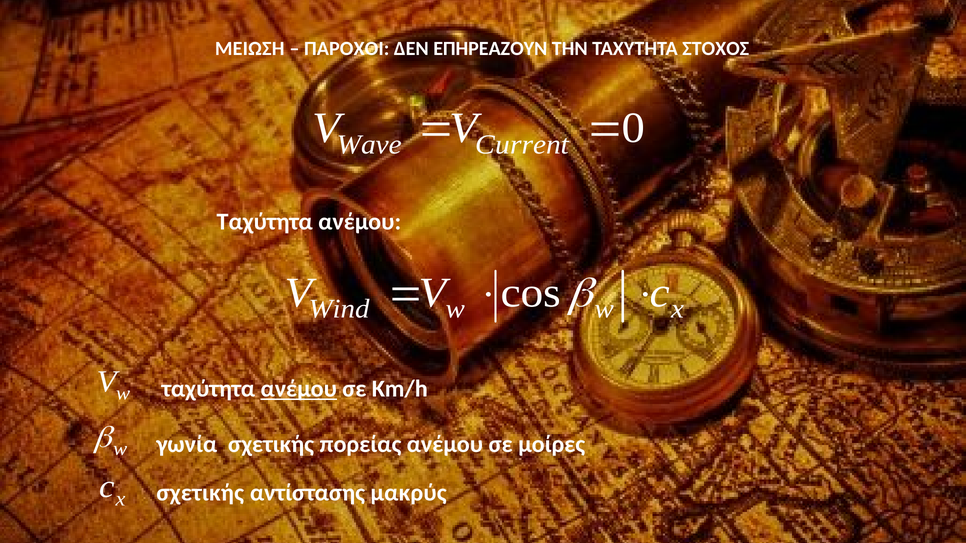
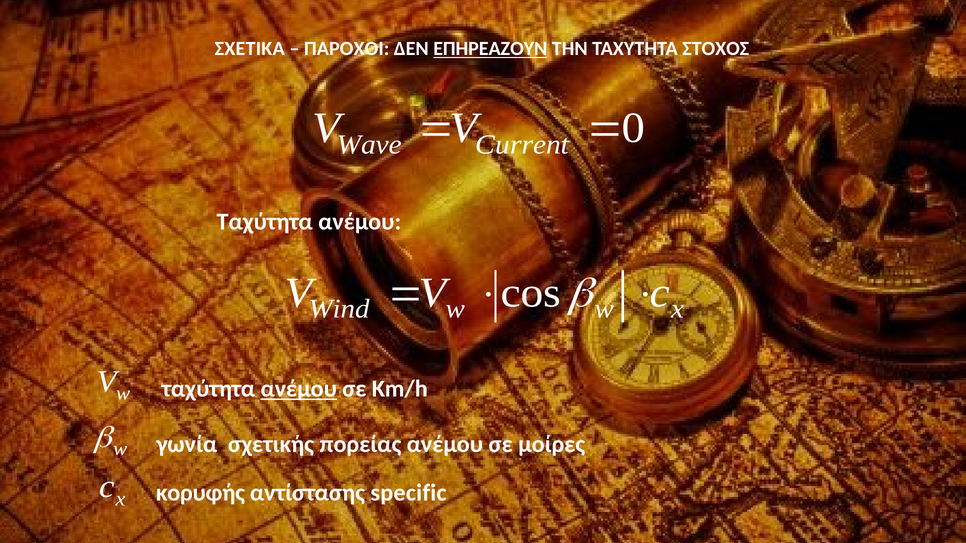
ΜΕΙΩΣΗ: ΜΕΙΩΣΗ -> ΣΧΕΤΙΚΑ
ΕΠΗΡΕΑΖΟΥΝ underline: none -> present
σχετικής at (200, 493): σχετικής -> κορυφής
μακρύς: μακρύς -> specific
